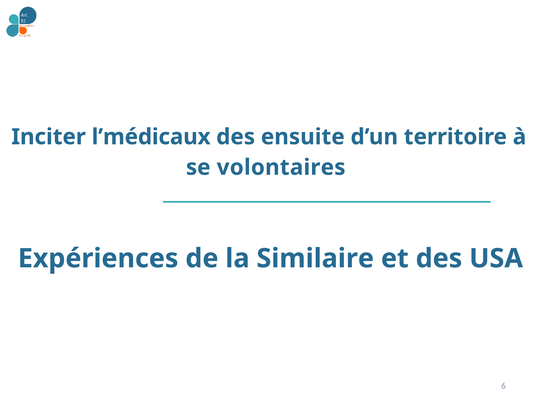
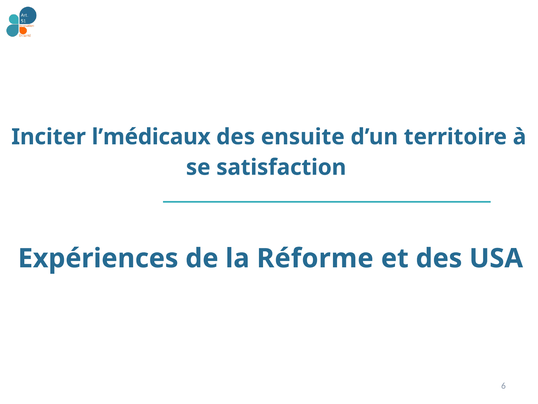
volontaires: volontaires -> satisfaction
Similaire: Similaire -> Réforme
